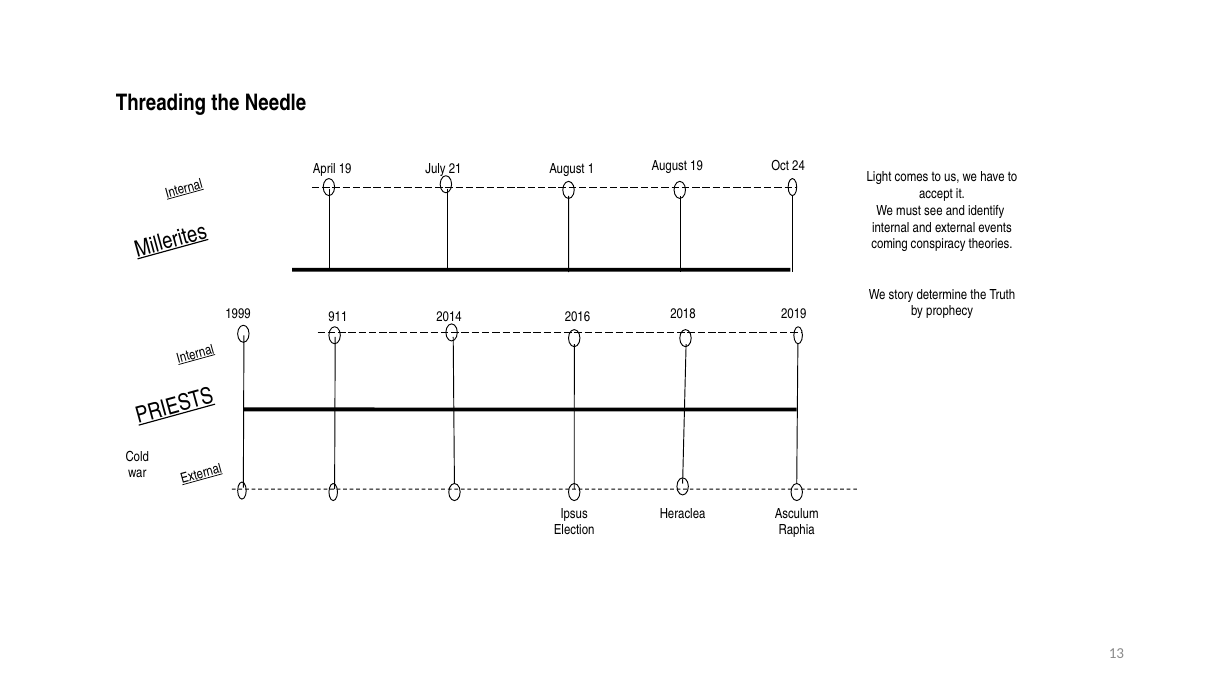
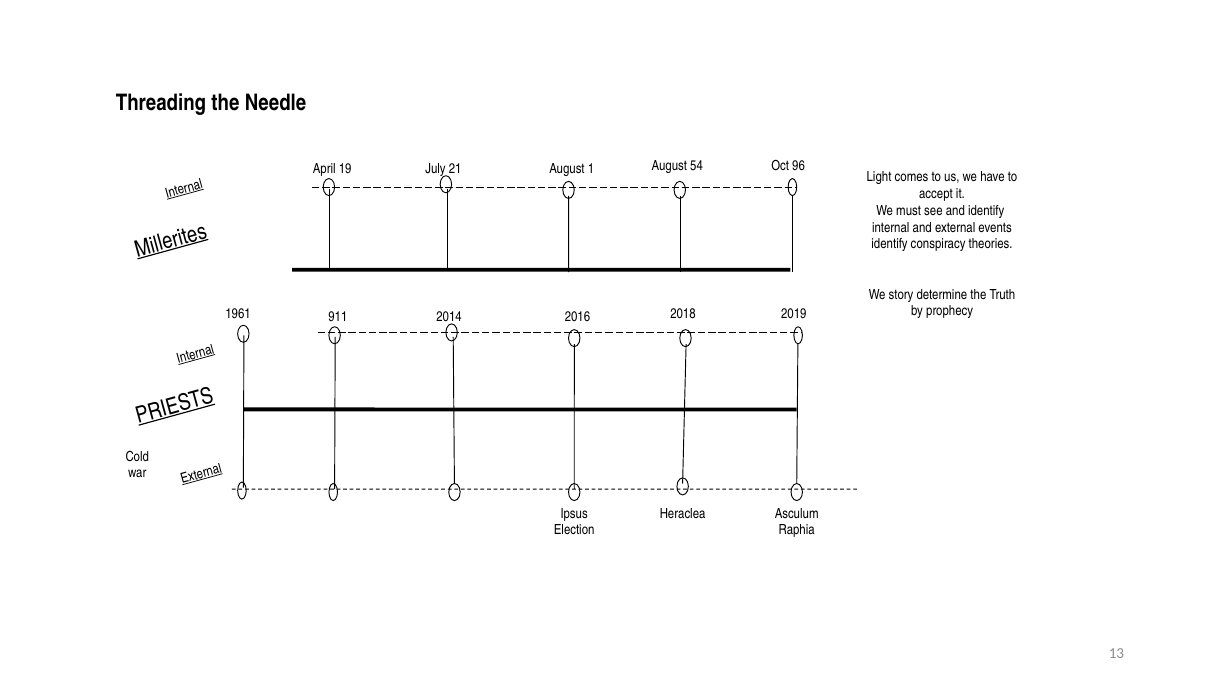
August 19: 19 -> 54
24: 24 -> 96
coming at (890, 244): coming -> identify
1999: 1999 -> 1961
